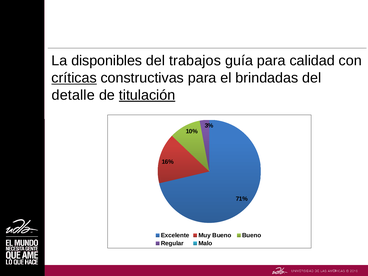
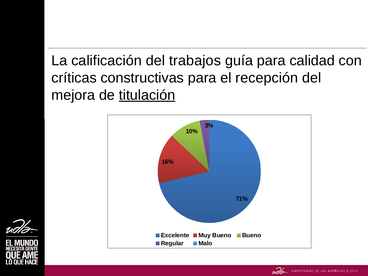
disponibles: disponibles -> calificación
críticas underline: present -> none
brindadas: brindadas -> recepción
detalle: detalle -> mejora
